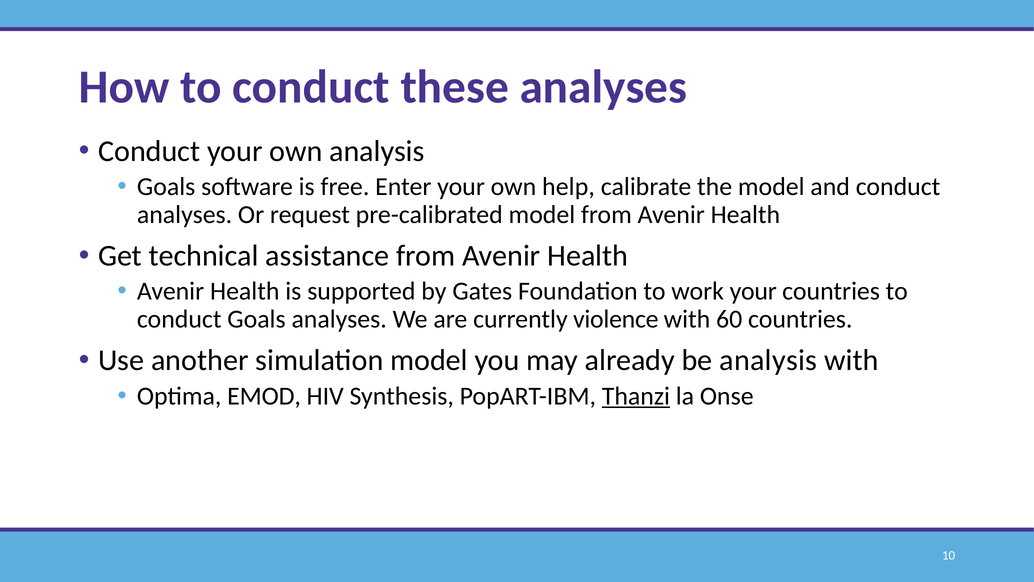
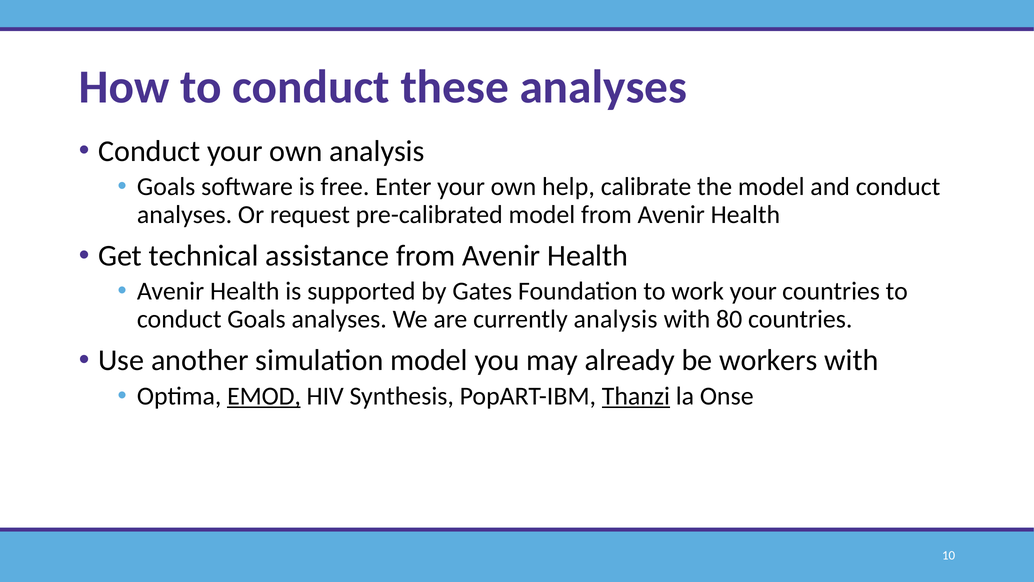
currently violence: violence -> analysis
60: 60 -> 80
be analysis: analysis -> workers
EMOD underline: none -> present
